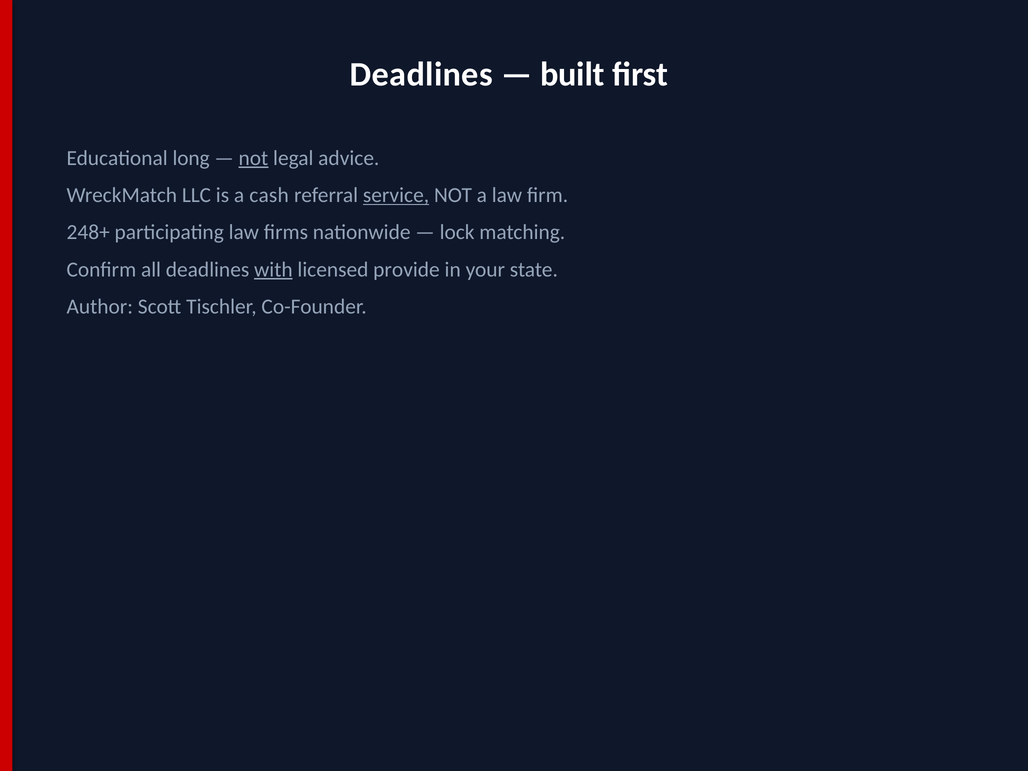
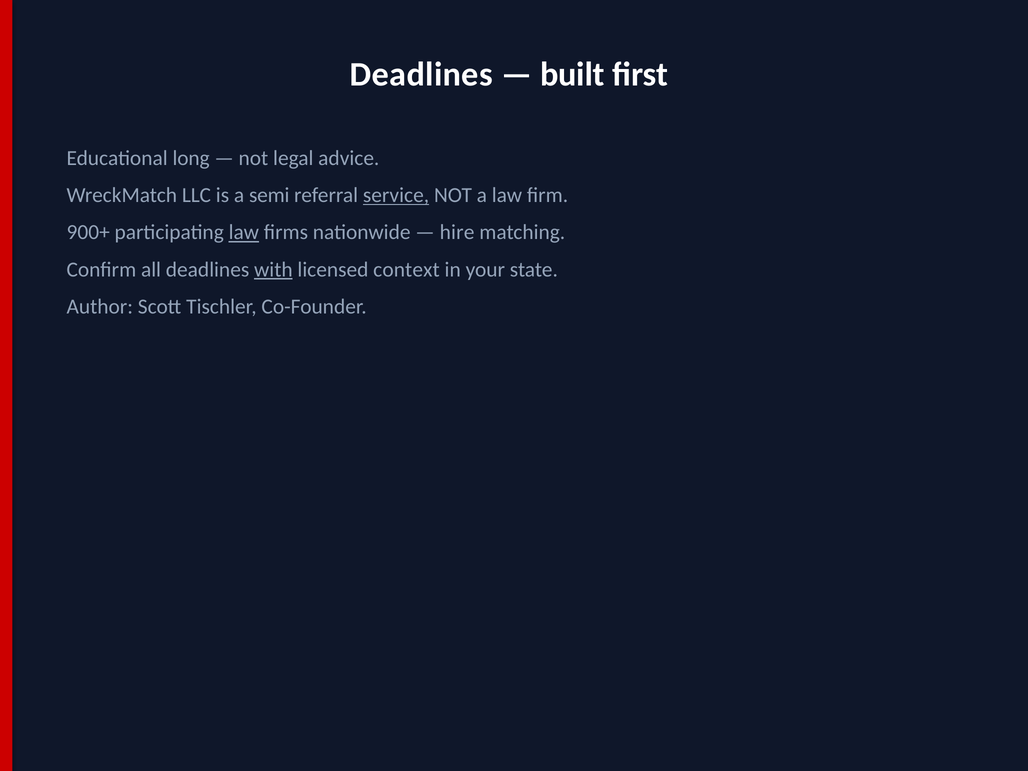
not at (253, 158) underline: present -> none
cash: cash -> semi
248+: 248+ -> 900+
law at (244, 232) underline: none -> present
lock: lock -> hire
provide: provide -> context
